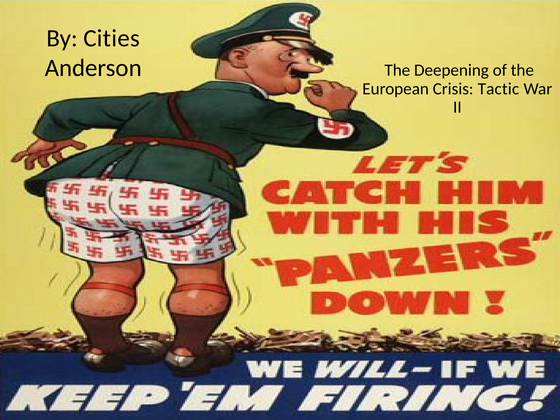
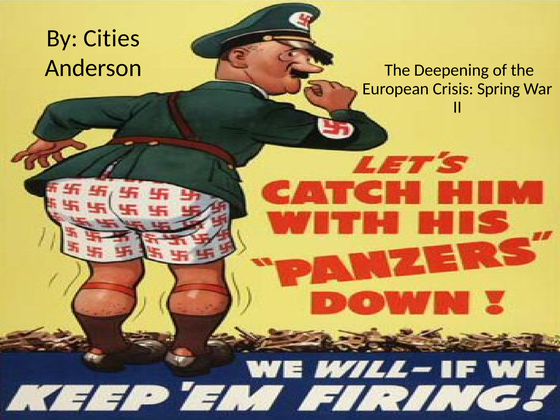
Tactic: Tactic -> Spring
